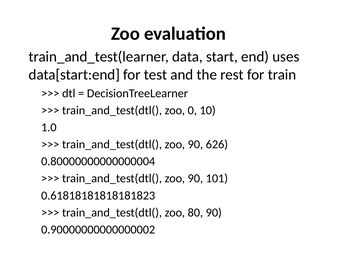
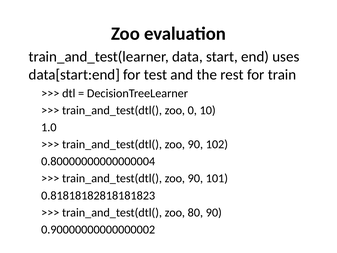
626: 626 -> 102
0.61818181818181823: 0.61818181818181823 -> 0.81818182818181823
